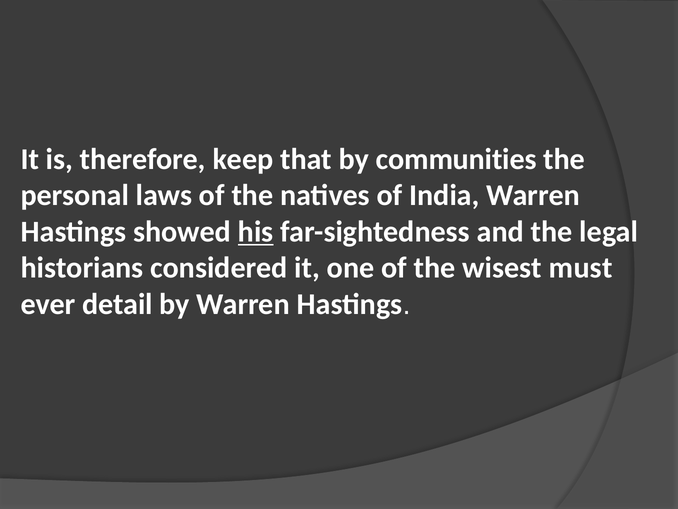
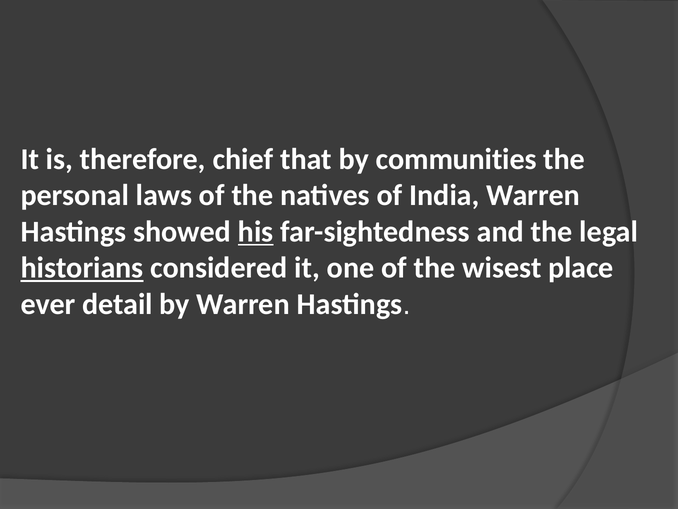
keep: keep -> chief
historians underline: none -> present
must: must -> place
